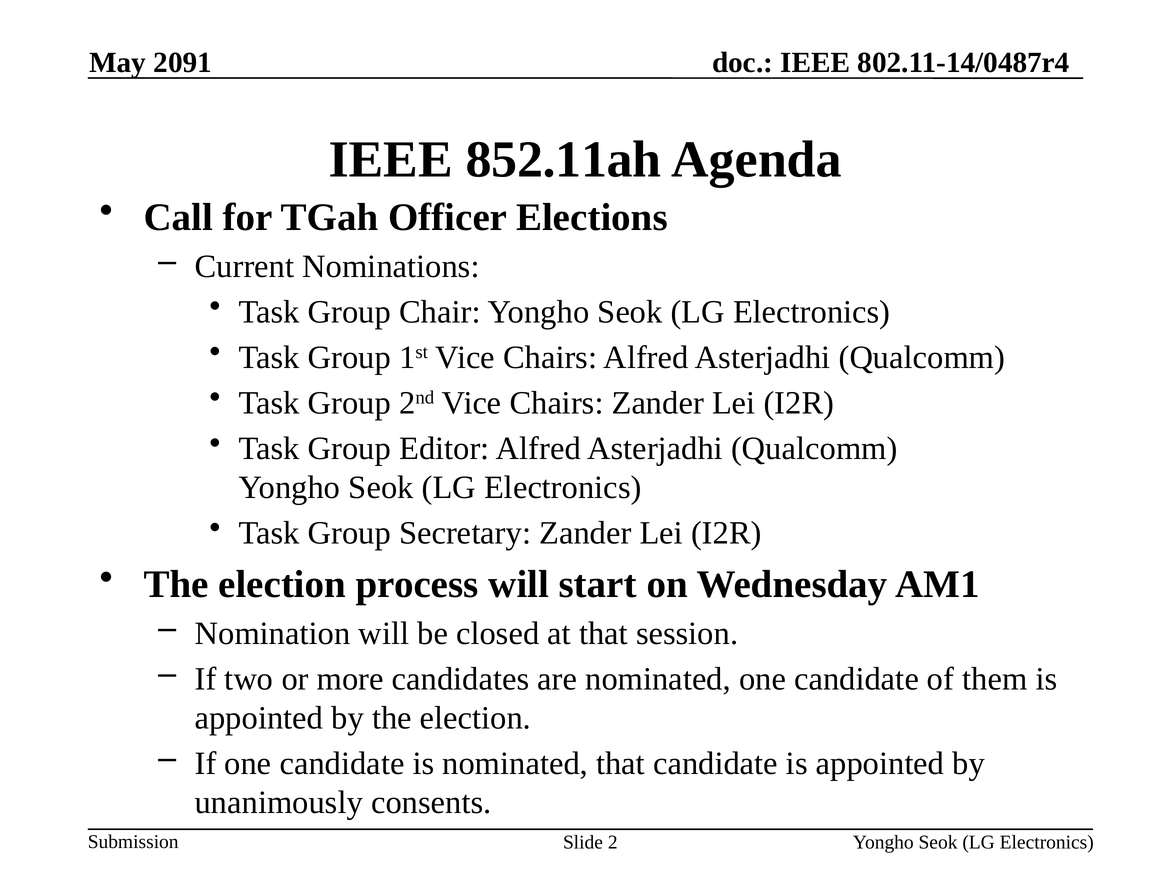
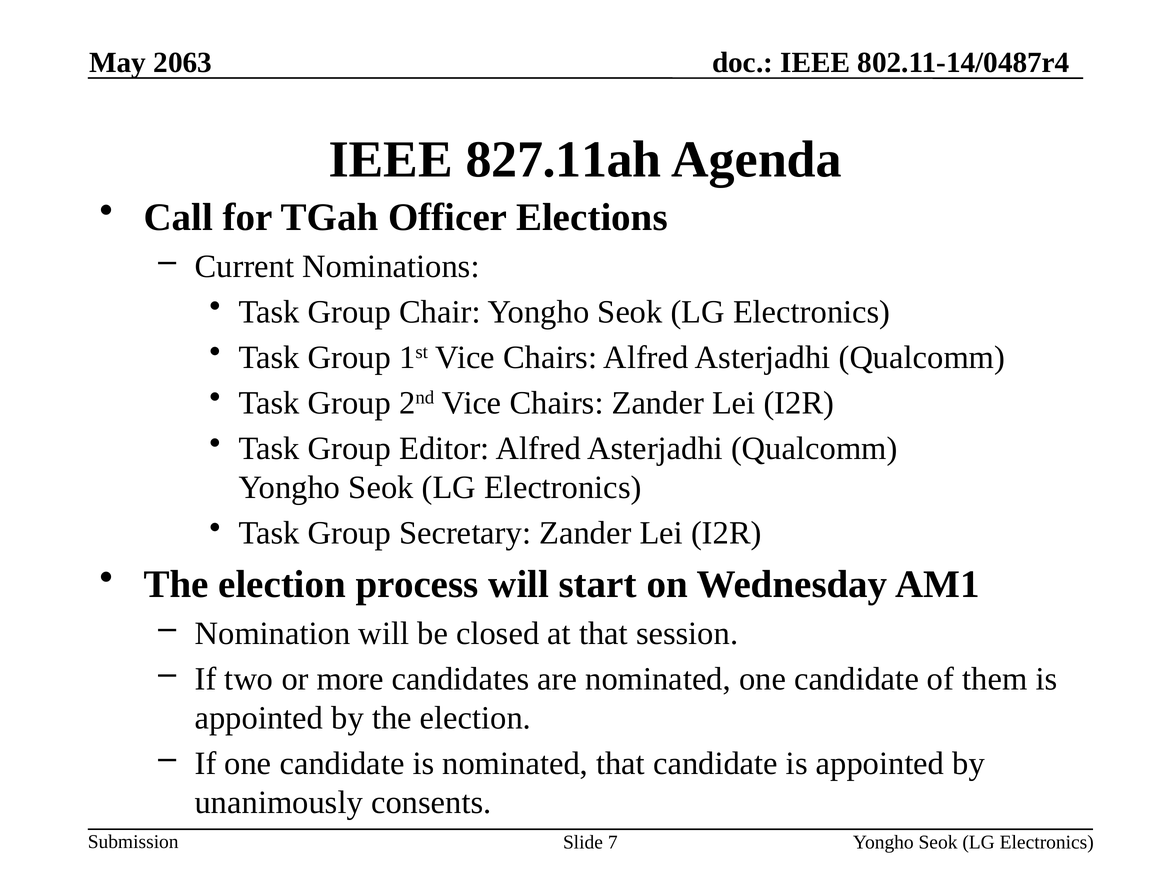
2091: 2091 -> 2063
852.11ah: 852.11ah -> 827.11ah
2: 2 -> 7
